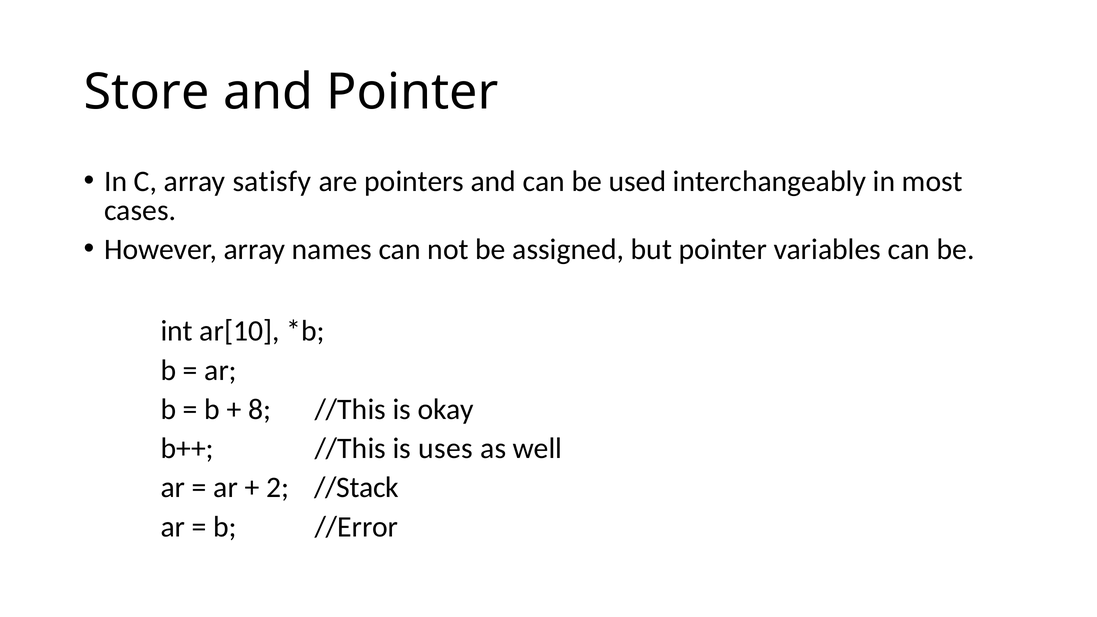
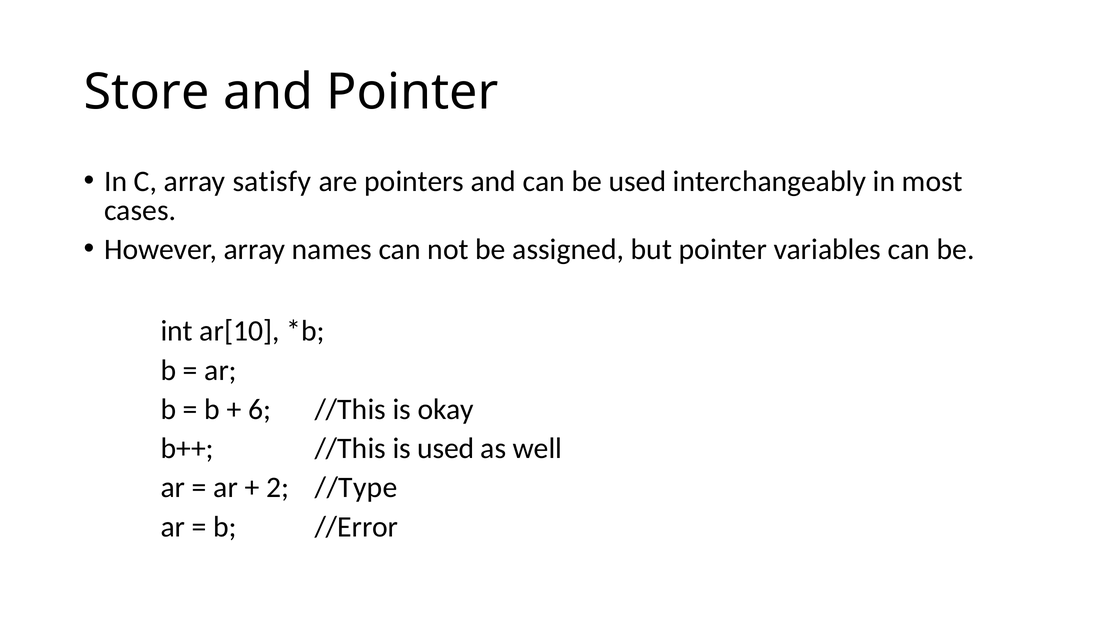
8: 8 -> 6
is uses: uses -> used
//Stack: //Stack -> //Type
